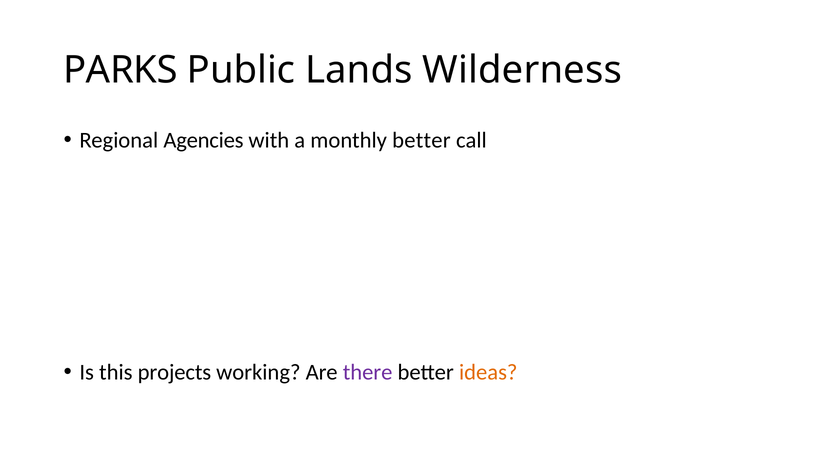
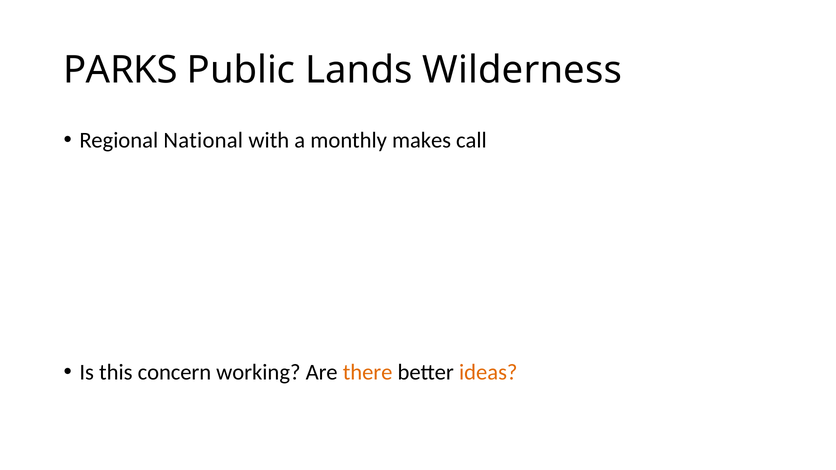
Agencies: Agencies -> National
monthly better: better -> makes
projects: projects -> concern
there colour: purple -> orange
